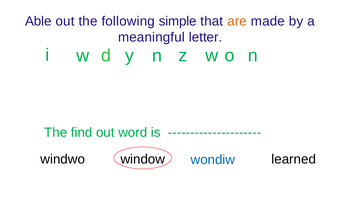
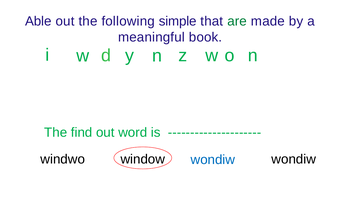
are colour: orange -> green
letter: letter -> book
window learned: learned -> wondiw
